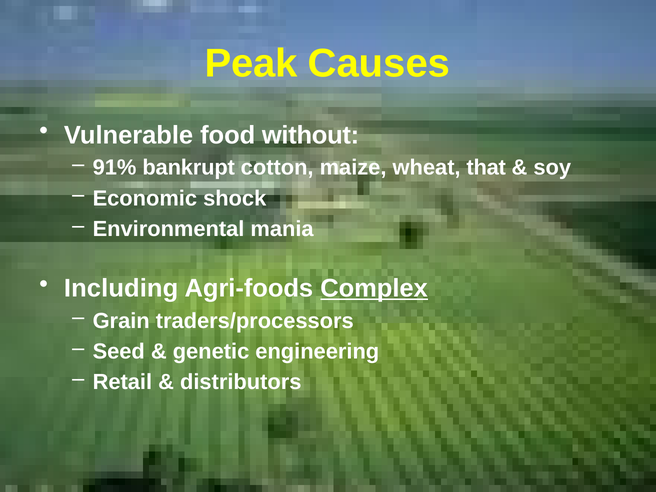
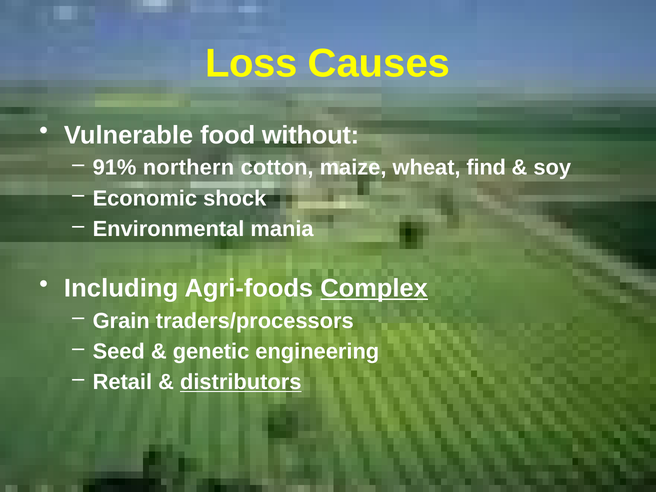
Peak: Peak -> Loss
bankrupt: bankrupt -> northern
that: that -> find
distributors underline: none -> present
